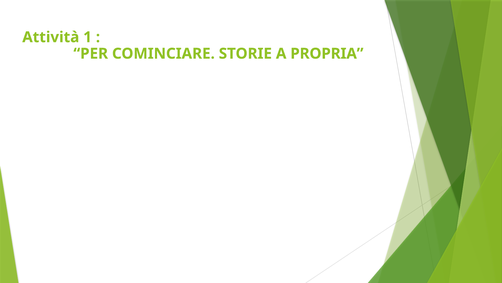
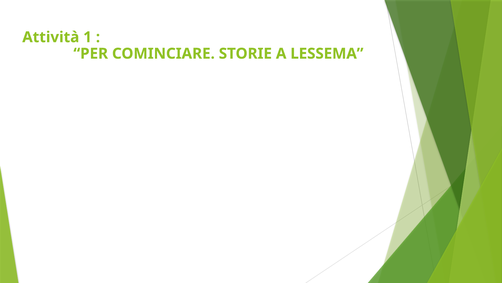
PROPRIA: PROPRIA -> LESSEMA
